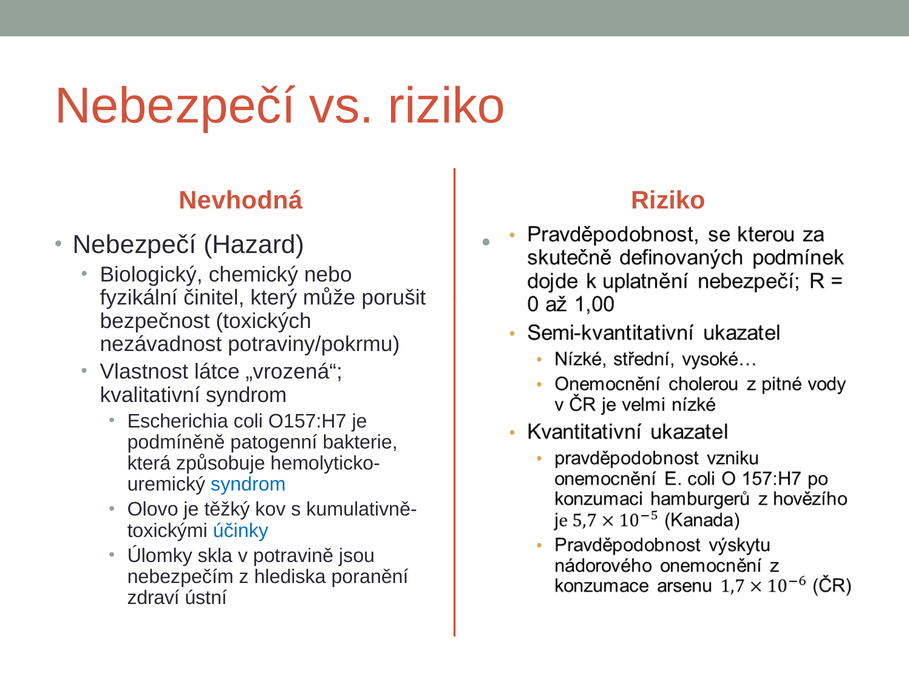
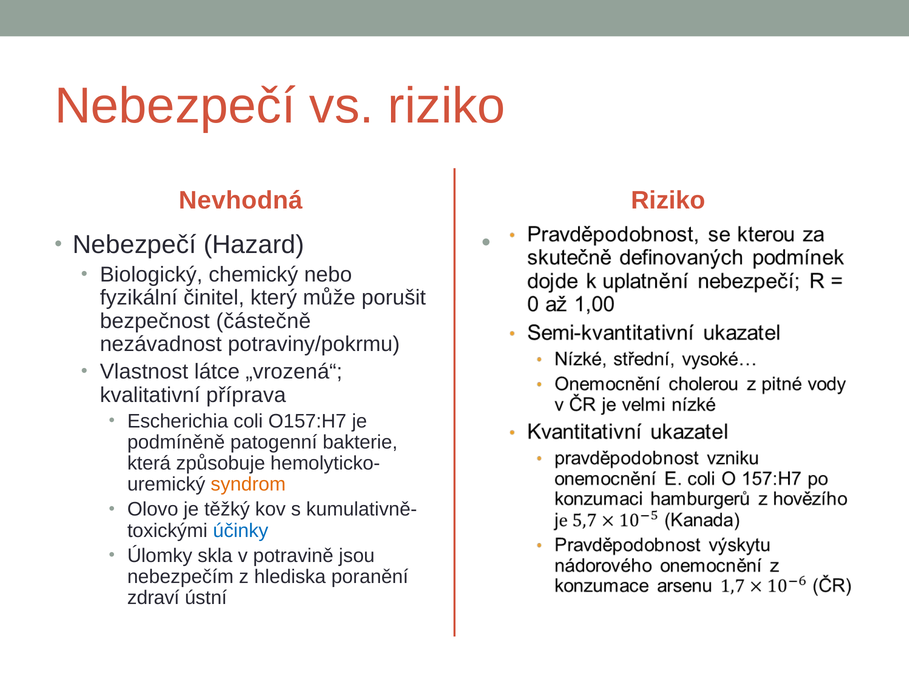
toxických: toxických -> částečně
kvalitativní syndrom: syndrom -> příprava
syndrom at (248, 484) colour: blue -> orange
